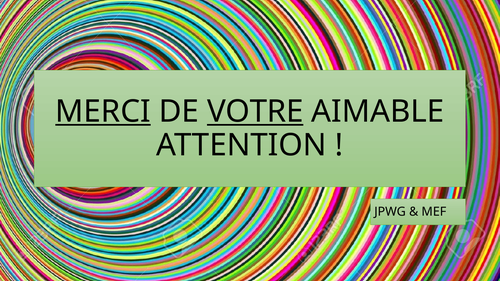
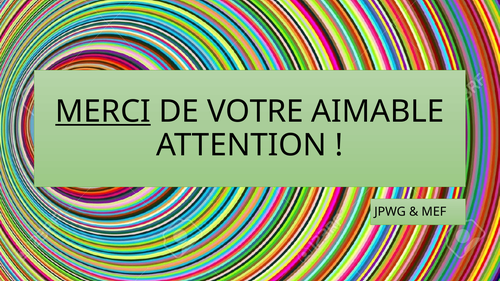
VOTRE underline: present -> none
